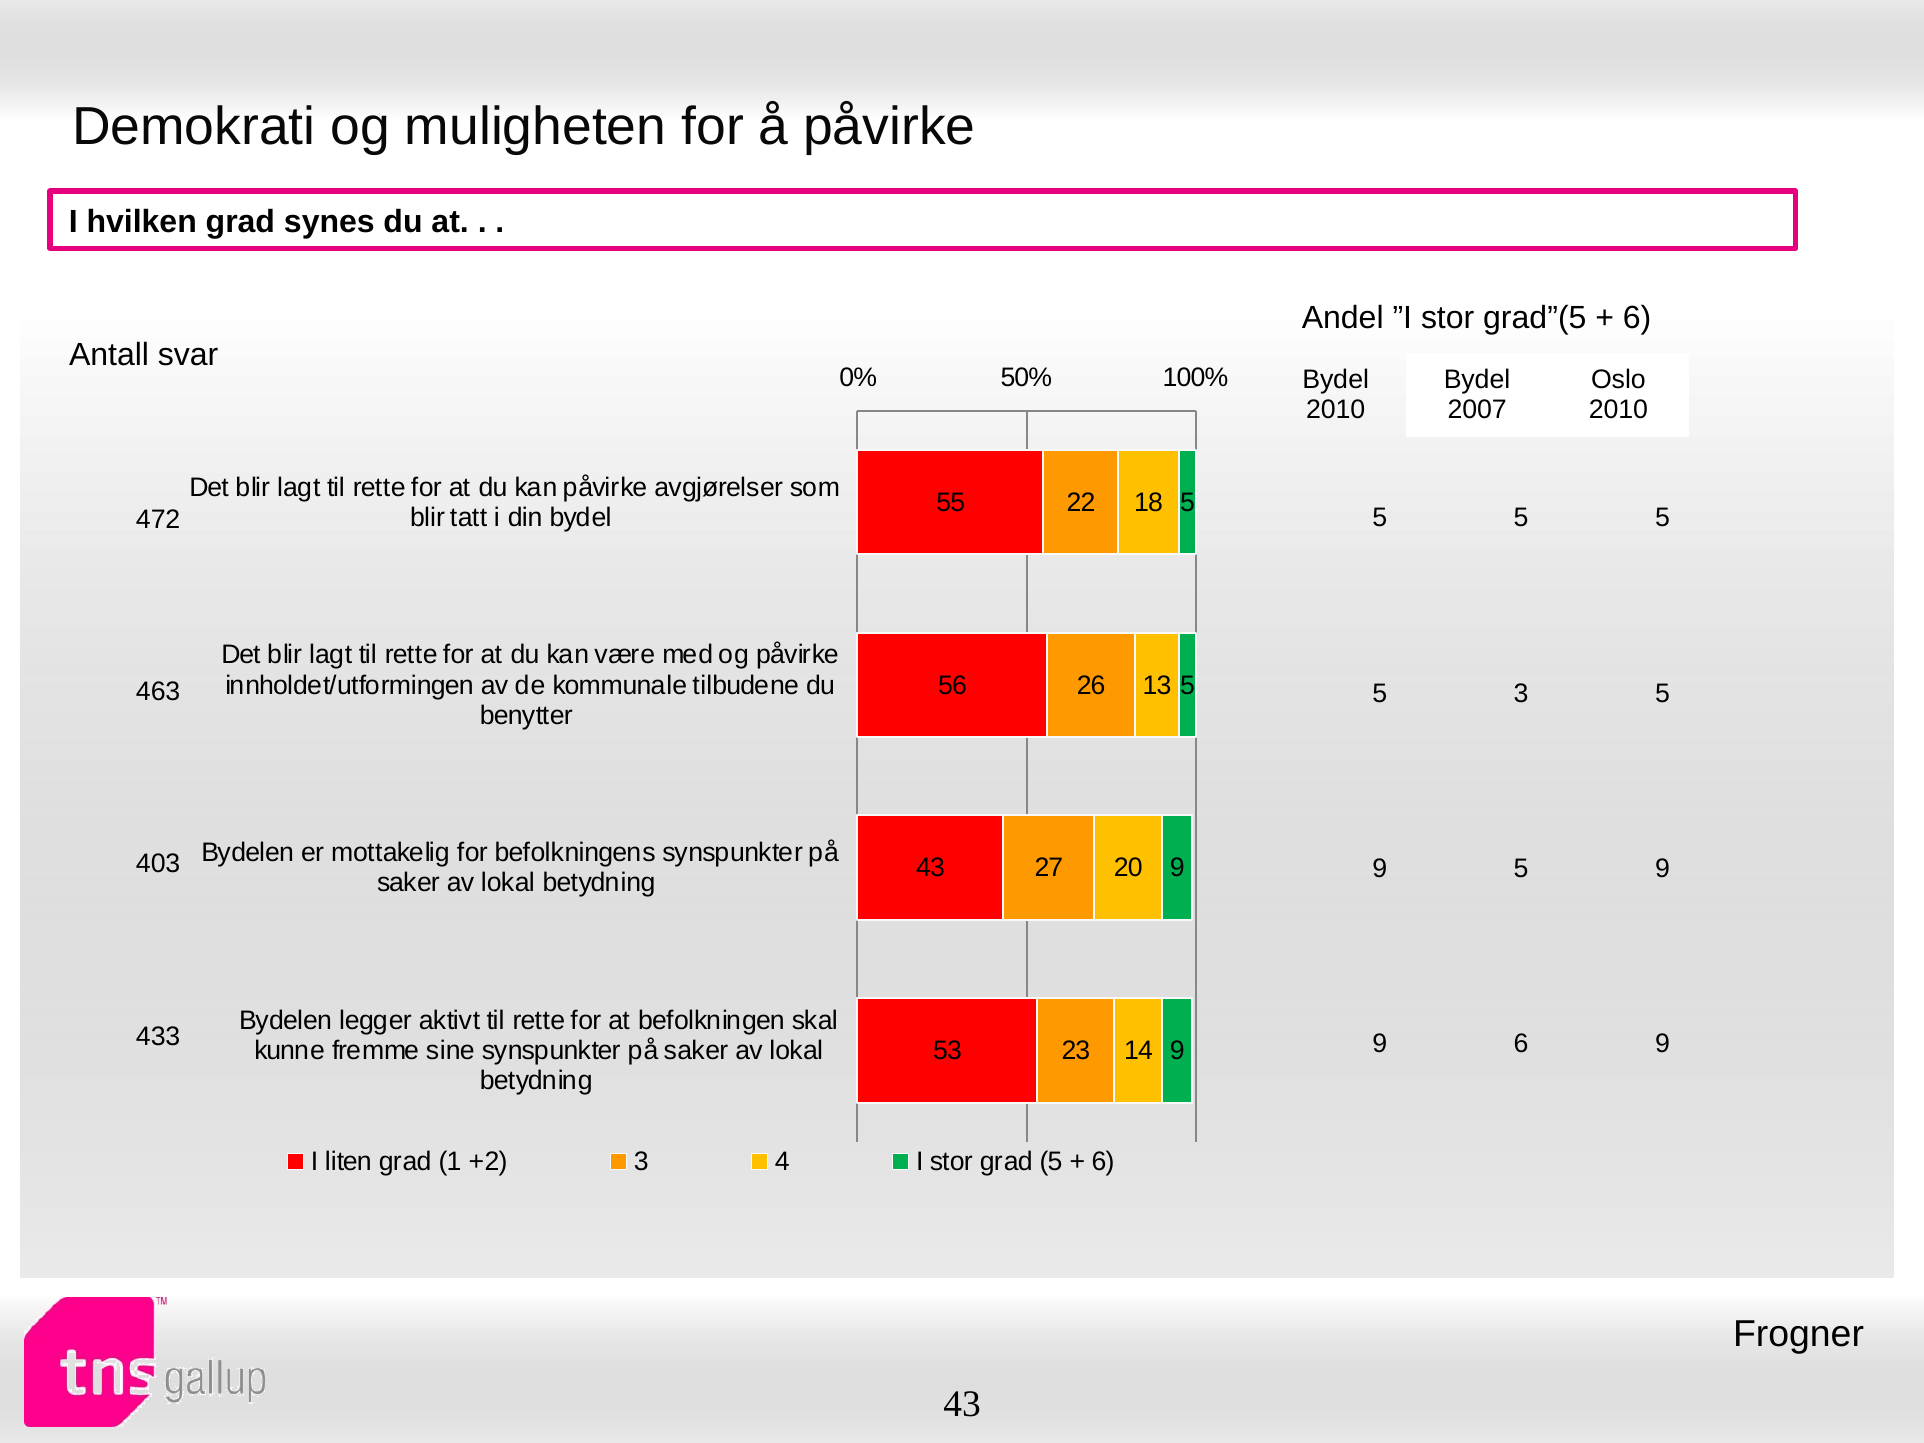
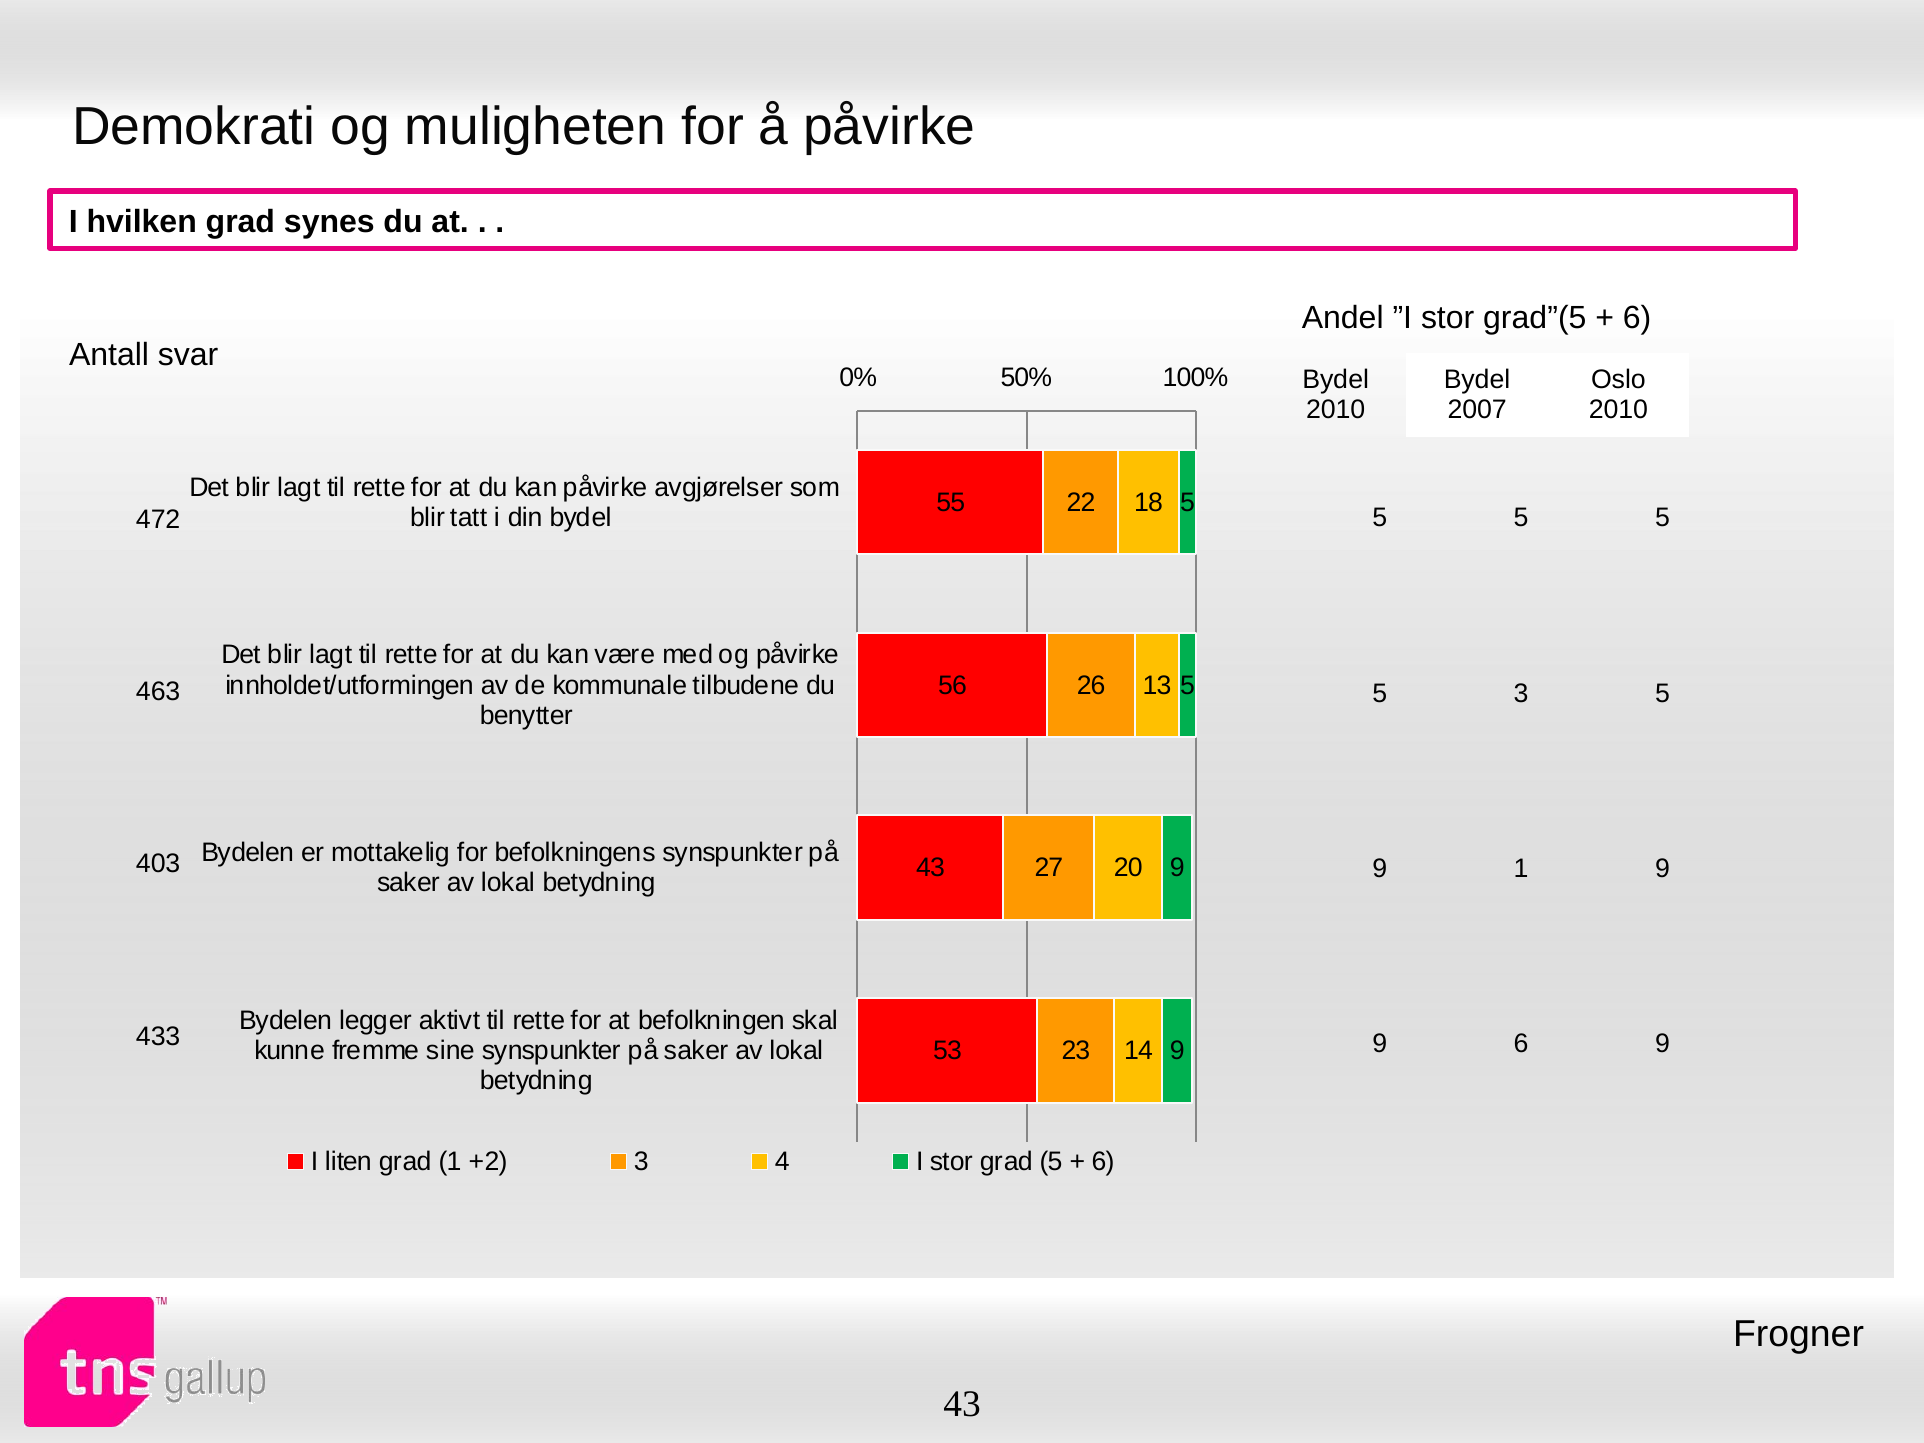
9 5: 5 -> 1
